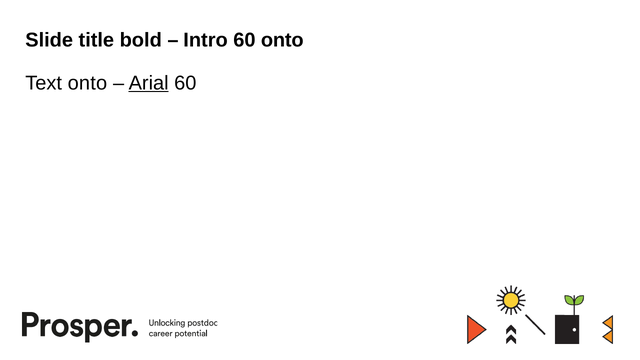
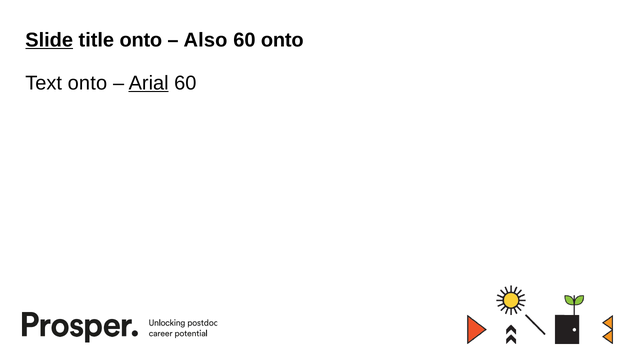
Slide underline: none -> present
title bold: bold -> onto
Intro: Intro -> Also
